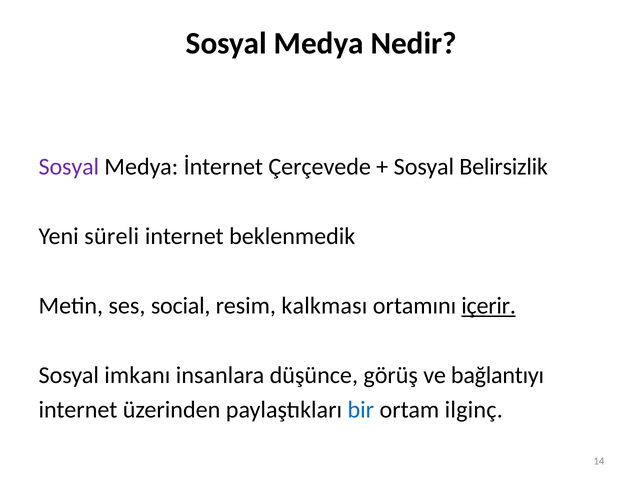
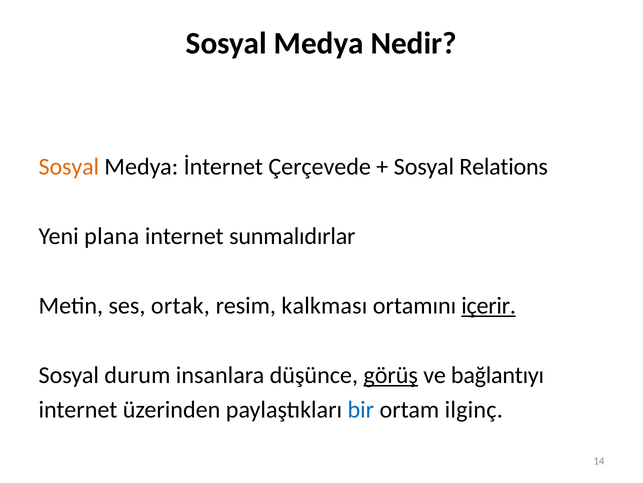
Sosyal at (69, 167) colour: purple -> orange
Belirsizlik: Belirsizlik -> Relations
süreli: süreli -> plana
beklenmedik: beklenmedik -> sunmalıdırlar
social: social -> ortak
imkanı: imkanı -> durum
görüş underline: none -> present
